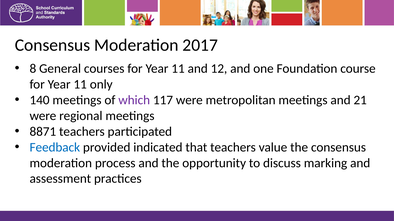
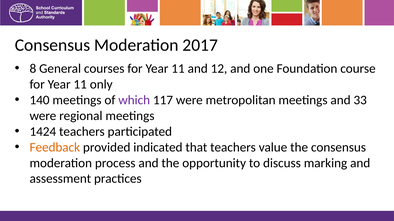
21: 21 -> 33
8871: 8871 -> 1424
Feedback colour: blue -> orange
